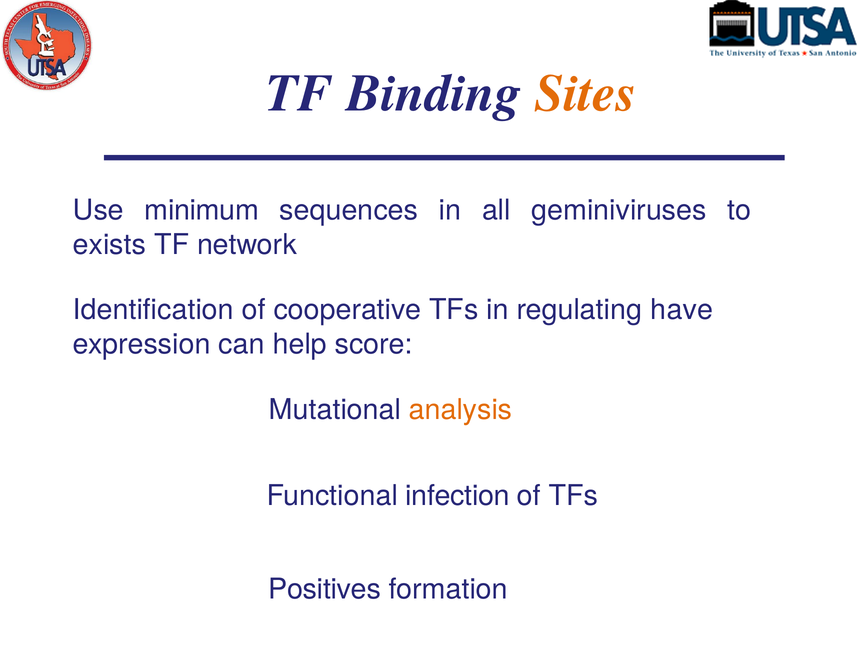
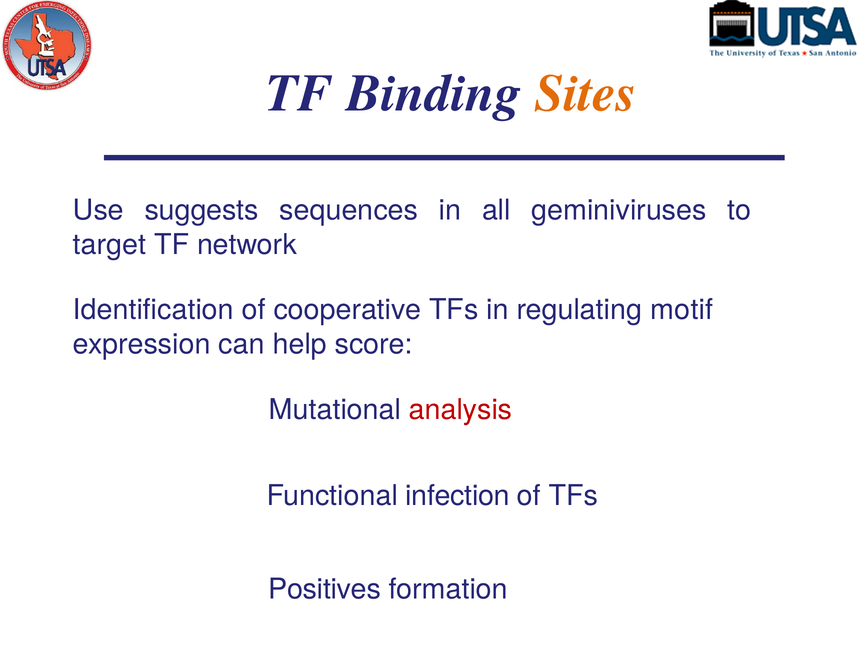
minimum: minimum -> suggests
exists: exists -> target
have: have -> motif
analysis colour: orange -> red
